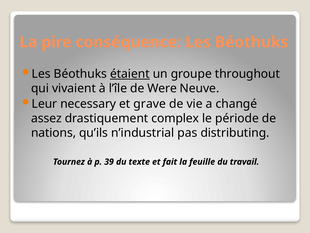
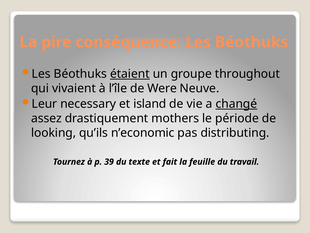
grave: grave -> island
changé underline: none -> present
complex: complex -> mothers
nations: nations -> looking
n’industrial: n’industrial -> n’economic
